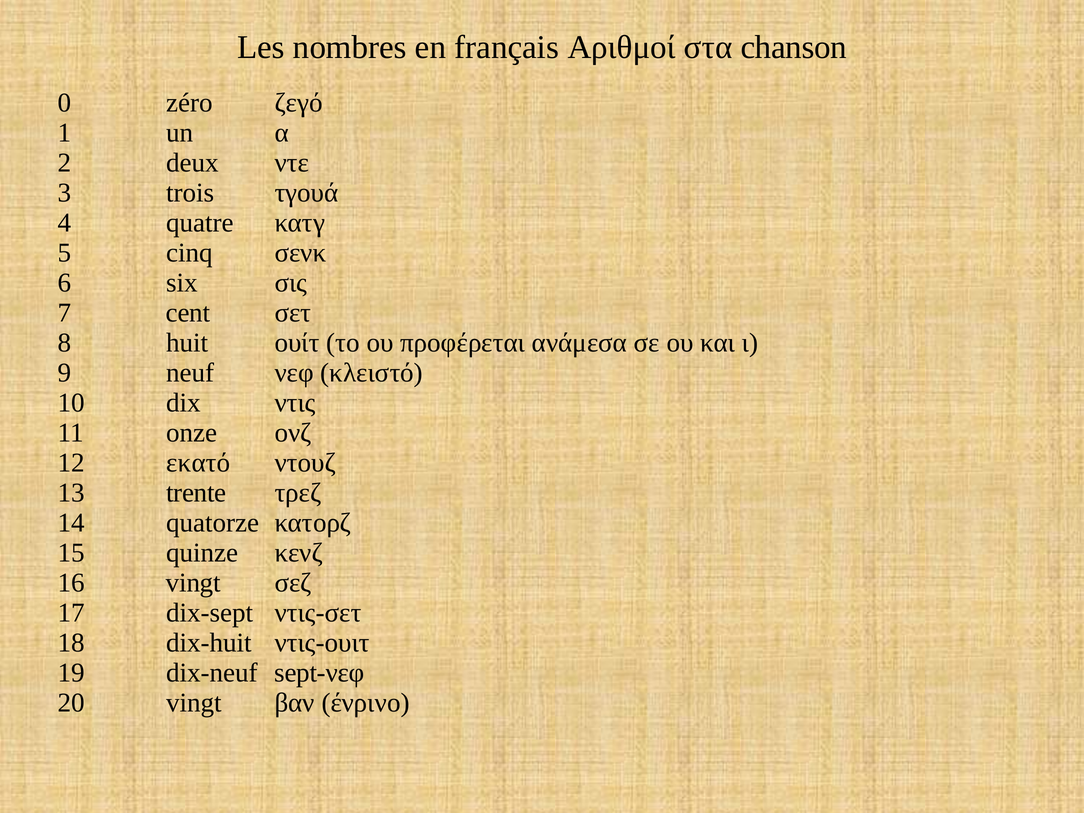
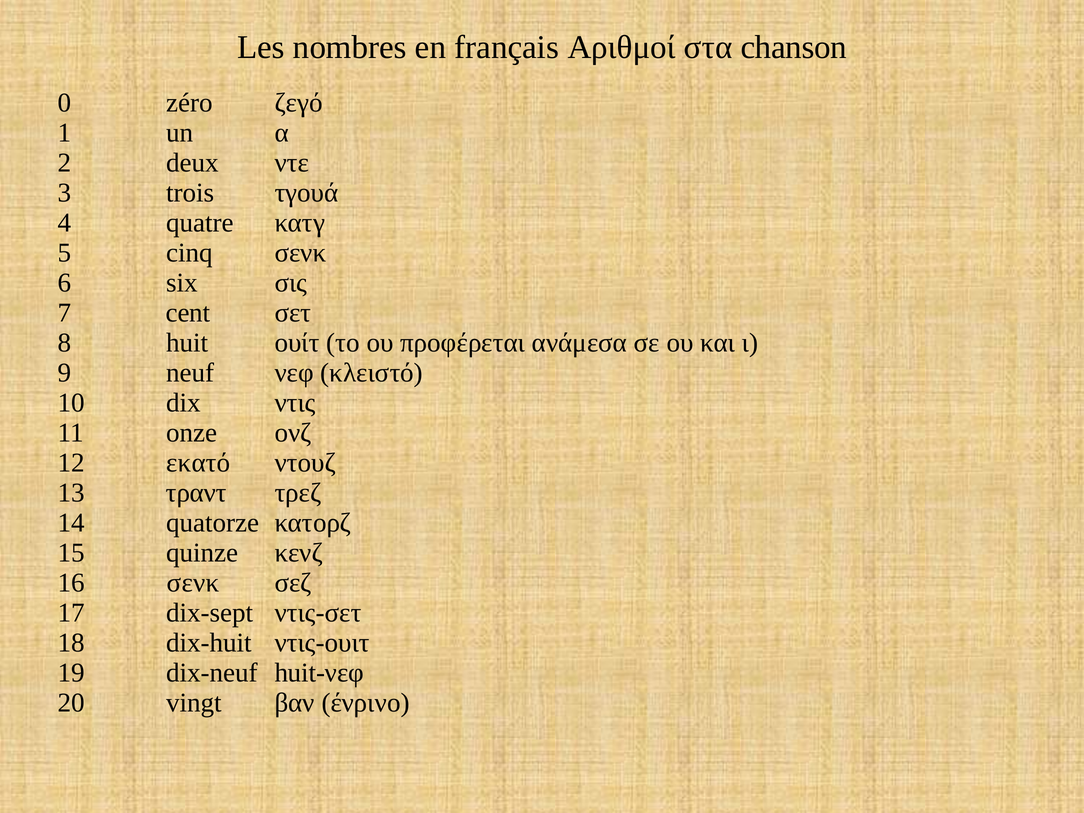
trente: trente -> τραντ
16 vingt: vingt -> σενκ
sept-νεφ: sept-νεφ -> huit-νεφ
